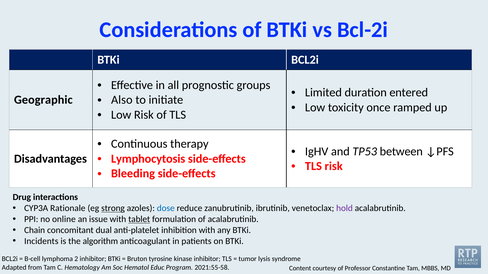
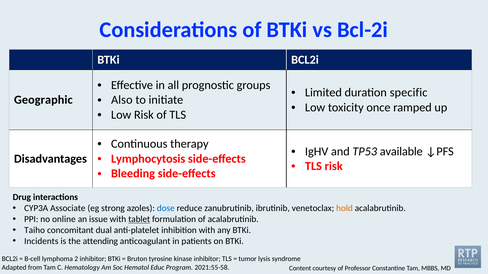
entered: entered -> specific
between: between -> available
Rationale: Rationale -> Associate
strong underline: present -> none
hold colour: purple -> orange
Chain: Chain -> Taiho
algorithm: algorithm -> attending
